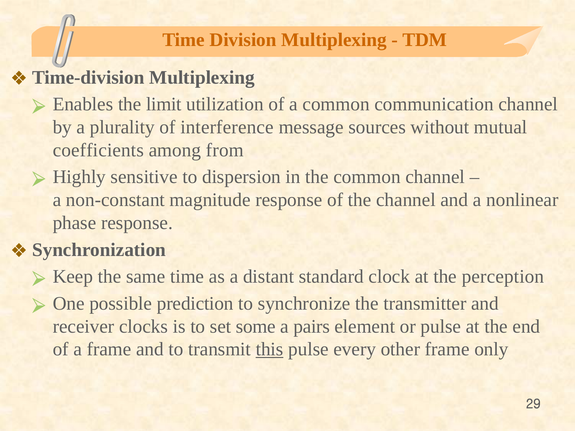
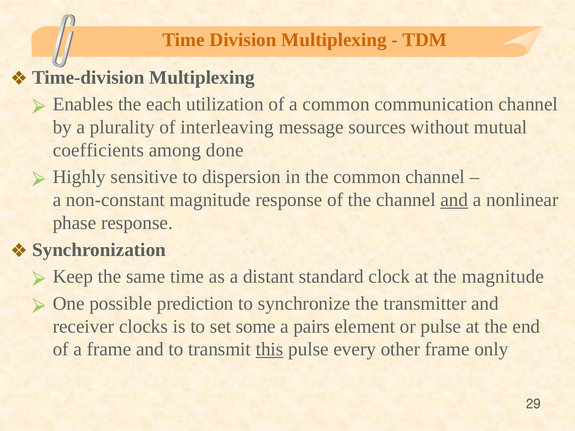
limit: limit -> each
interference: interference -> interleaving
from: from -> done
and at (454, 200) underline: none -> present
the perception: perception -> magnitude
